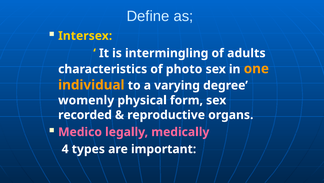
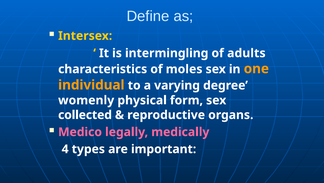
photo: photo -> moles
recorded: recorded -> collected
